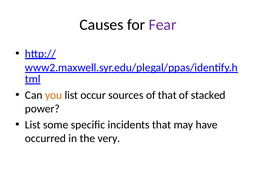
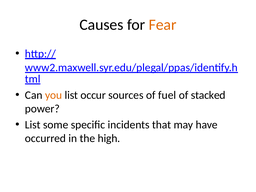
Fear colour: purple -> orange
of that: that -> fuel
very: very -> high
